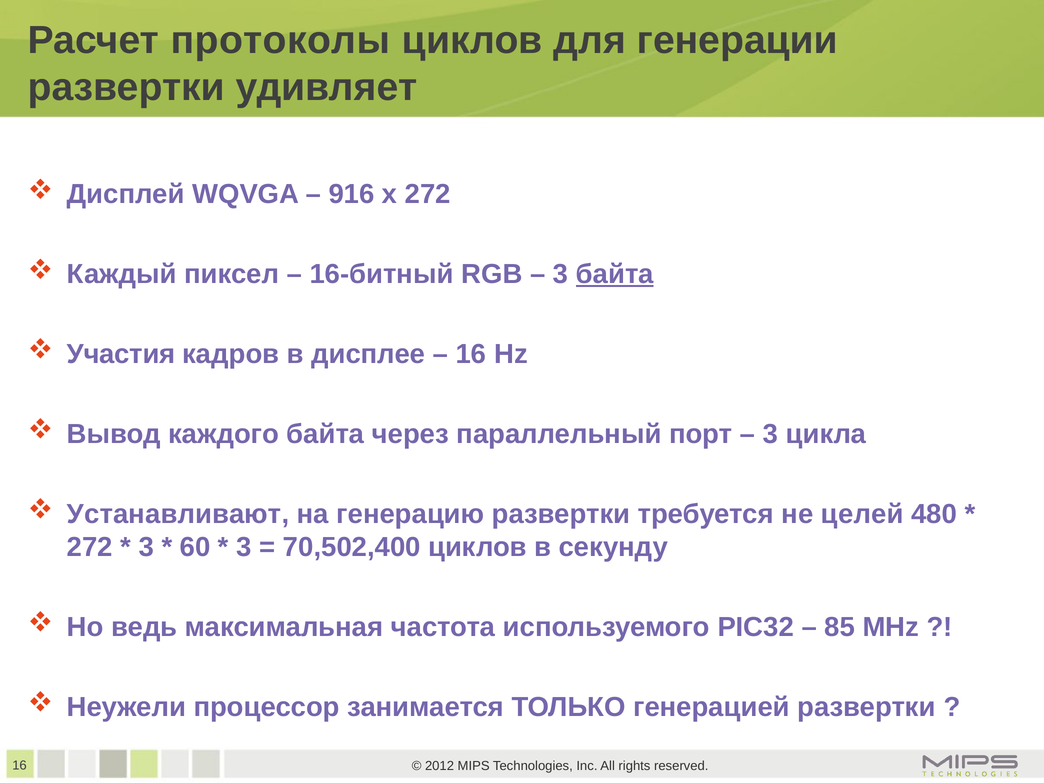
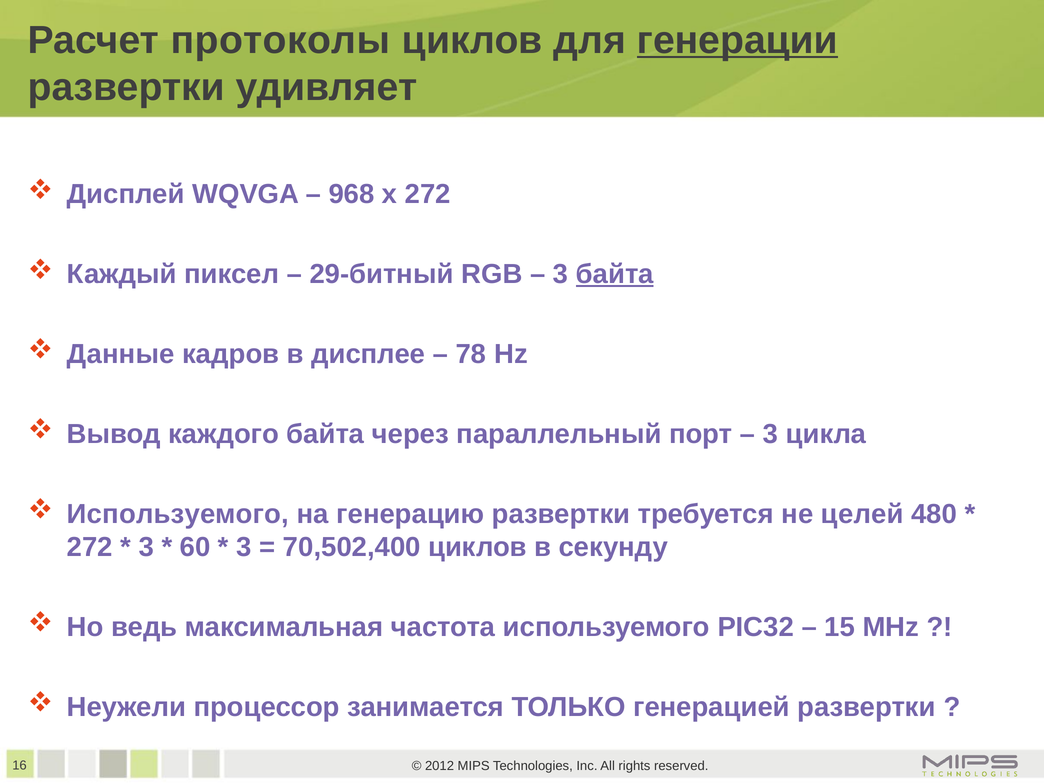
генерации underline: none -> present
916: 916 -> 968
16-битный: 16-битный -> 29-битный
Участия: Участия -> Данные
16 at (471, 354): 16 -> 78
Устанавливают at (178, 514): Устанавливают -> Используемого
85: 85 -> 15
